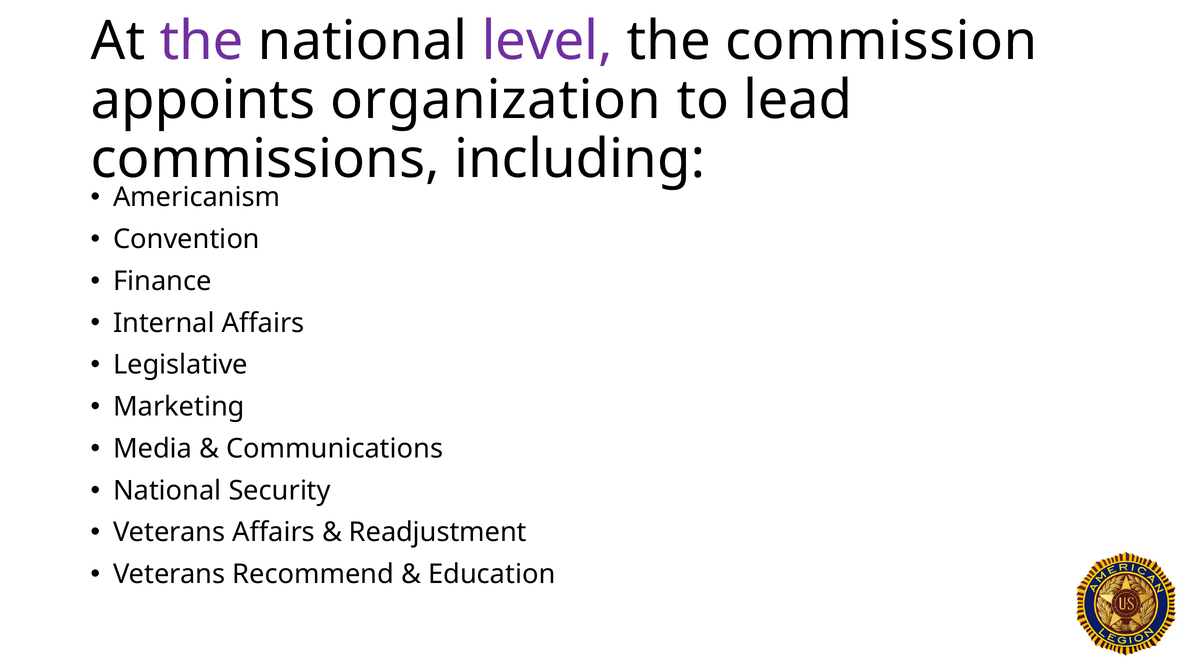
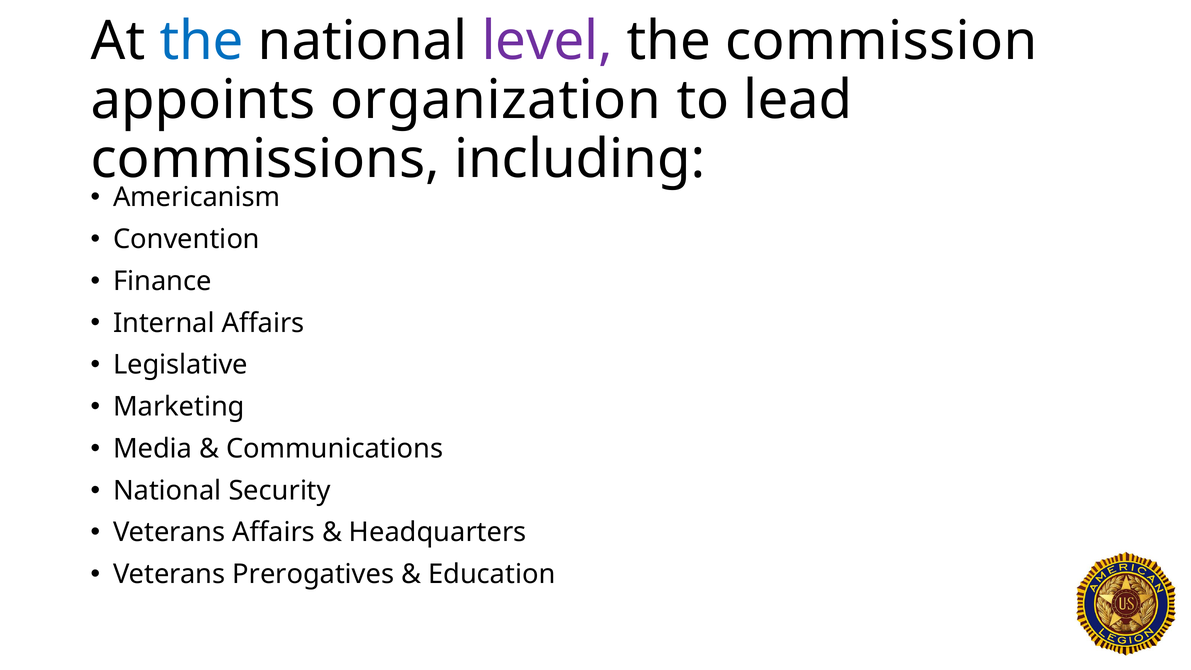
the at (202, 41) colour: purple -> blue
Readjustment: Readjustment -> Headquarters
Recommend: Recommend -> Prerogatives
